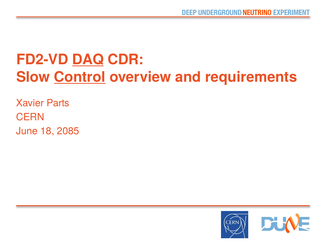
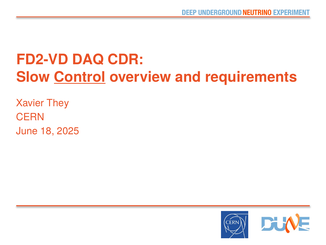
DAQ underline: present -> none
Parts: Parts -> They
2085: 2085 -> 2025
